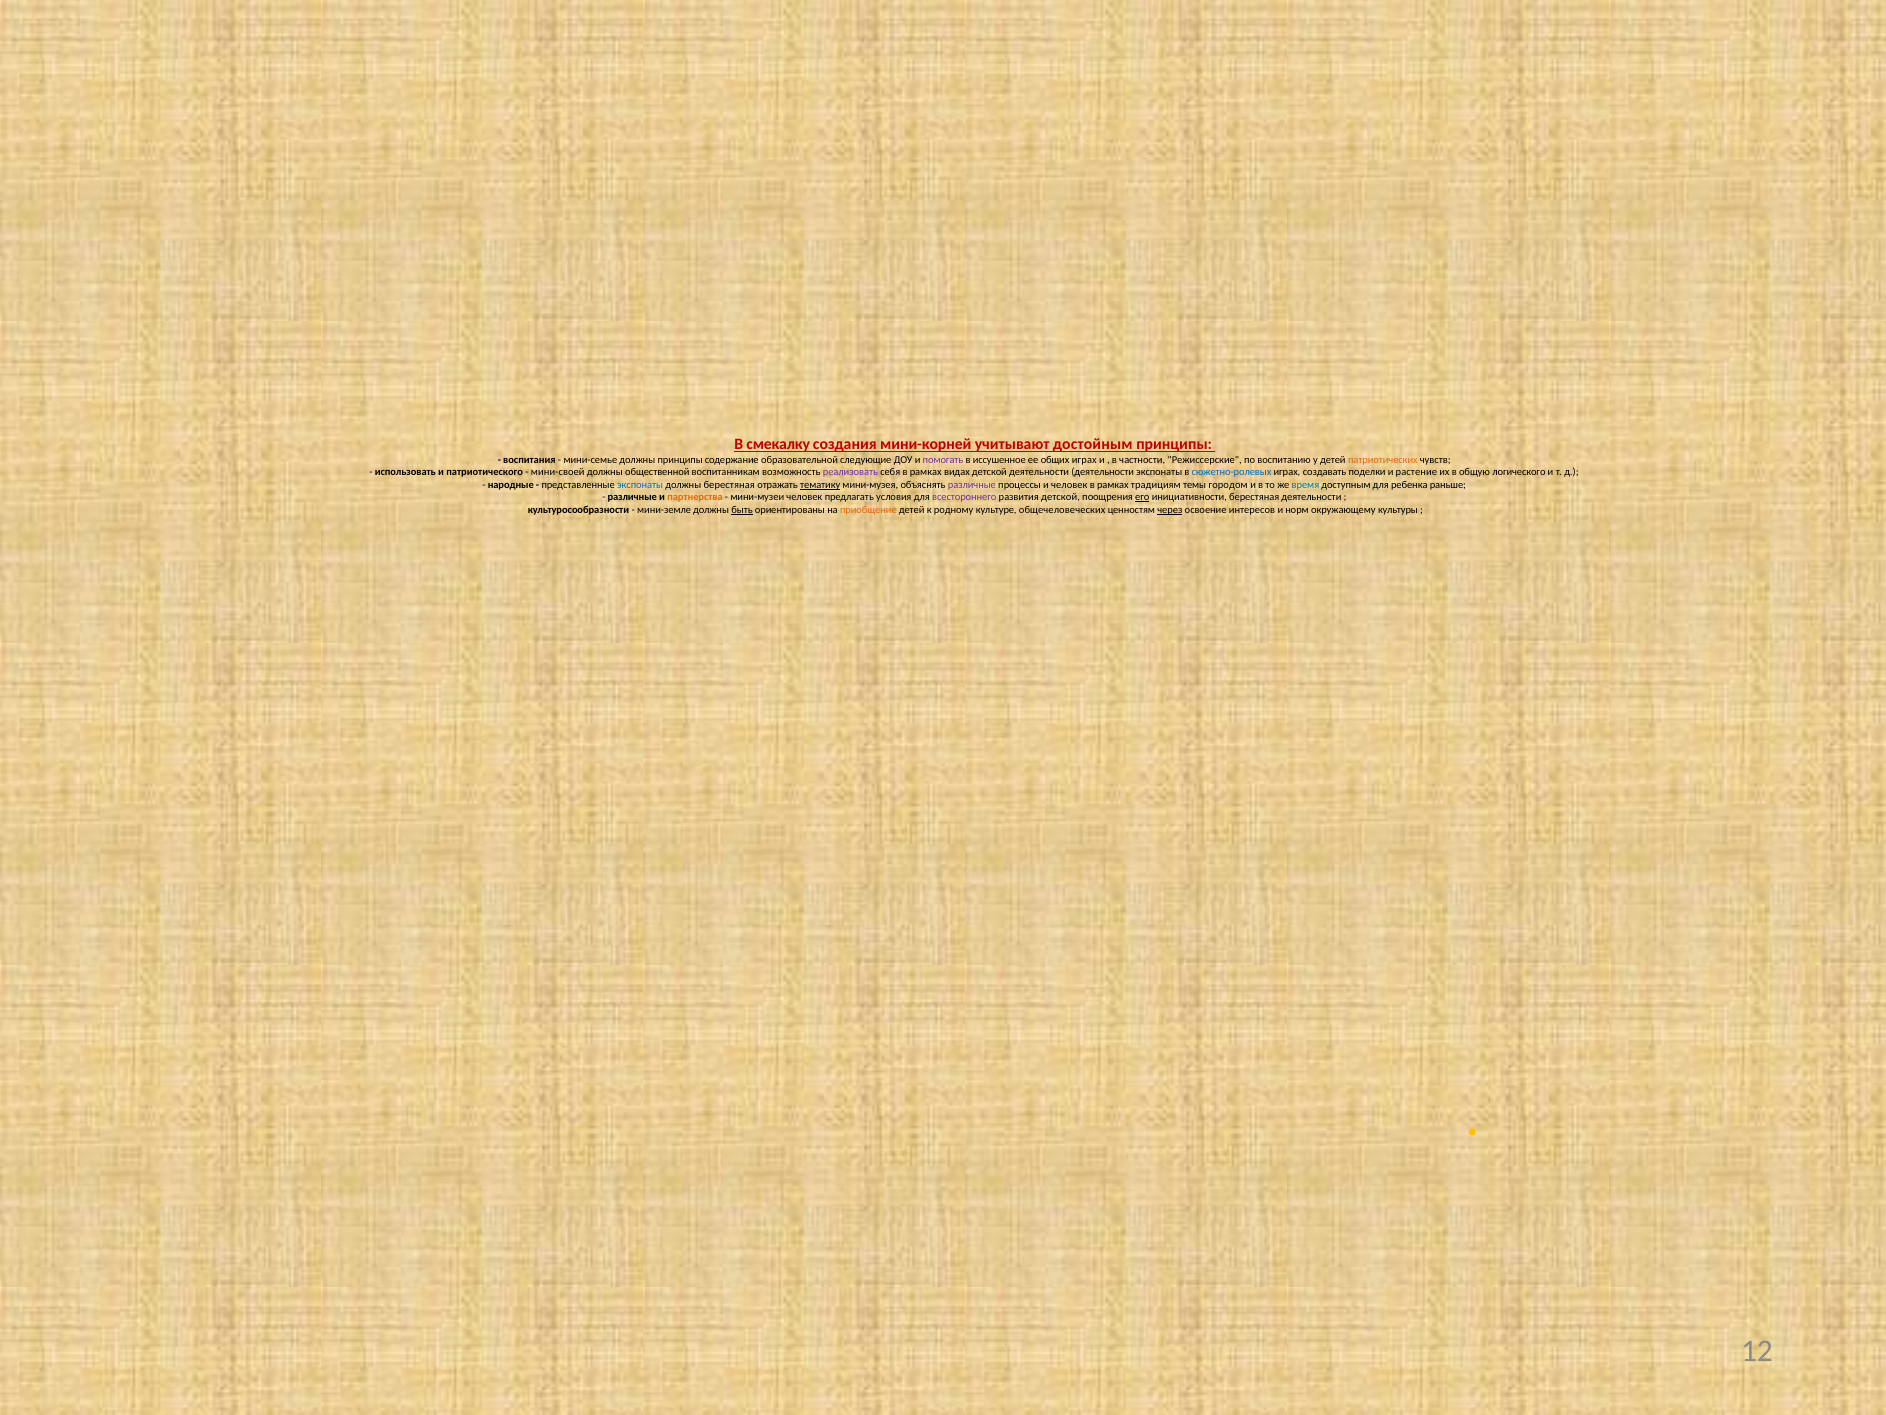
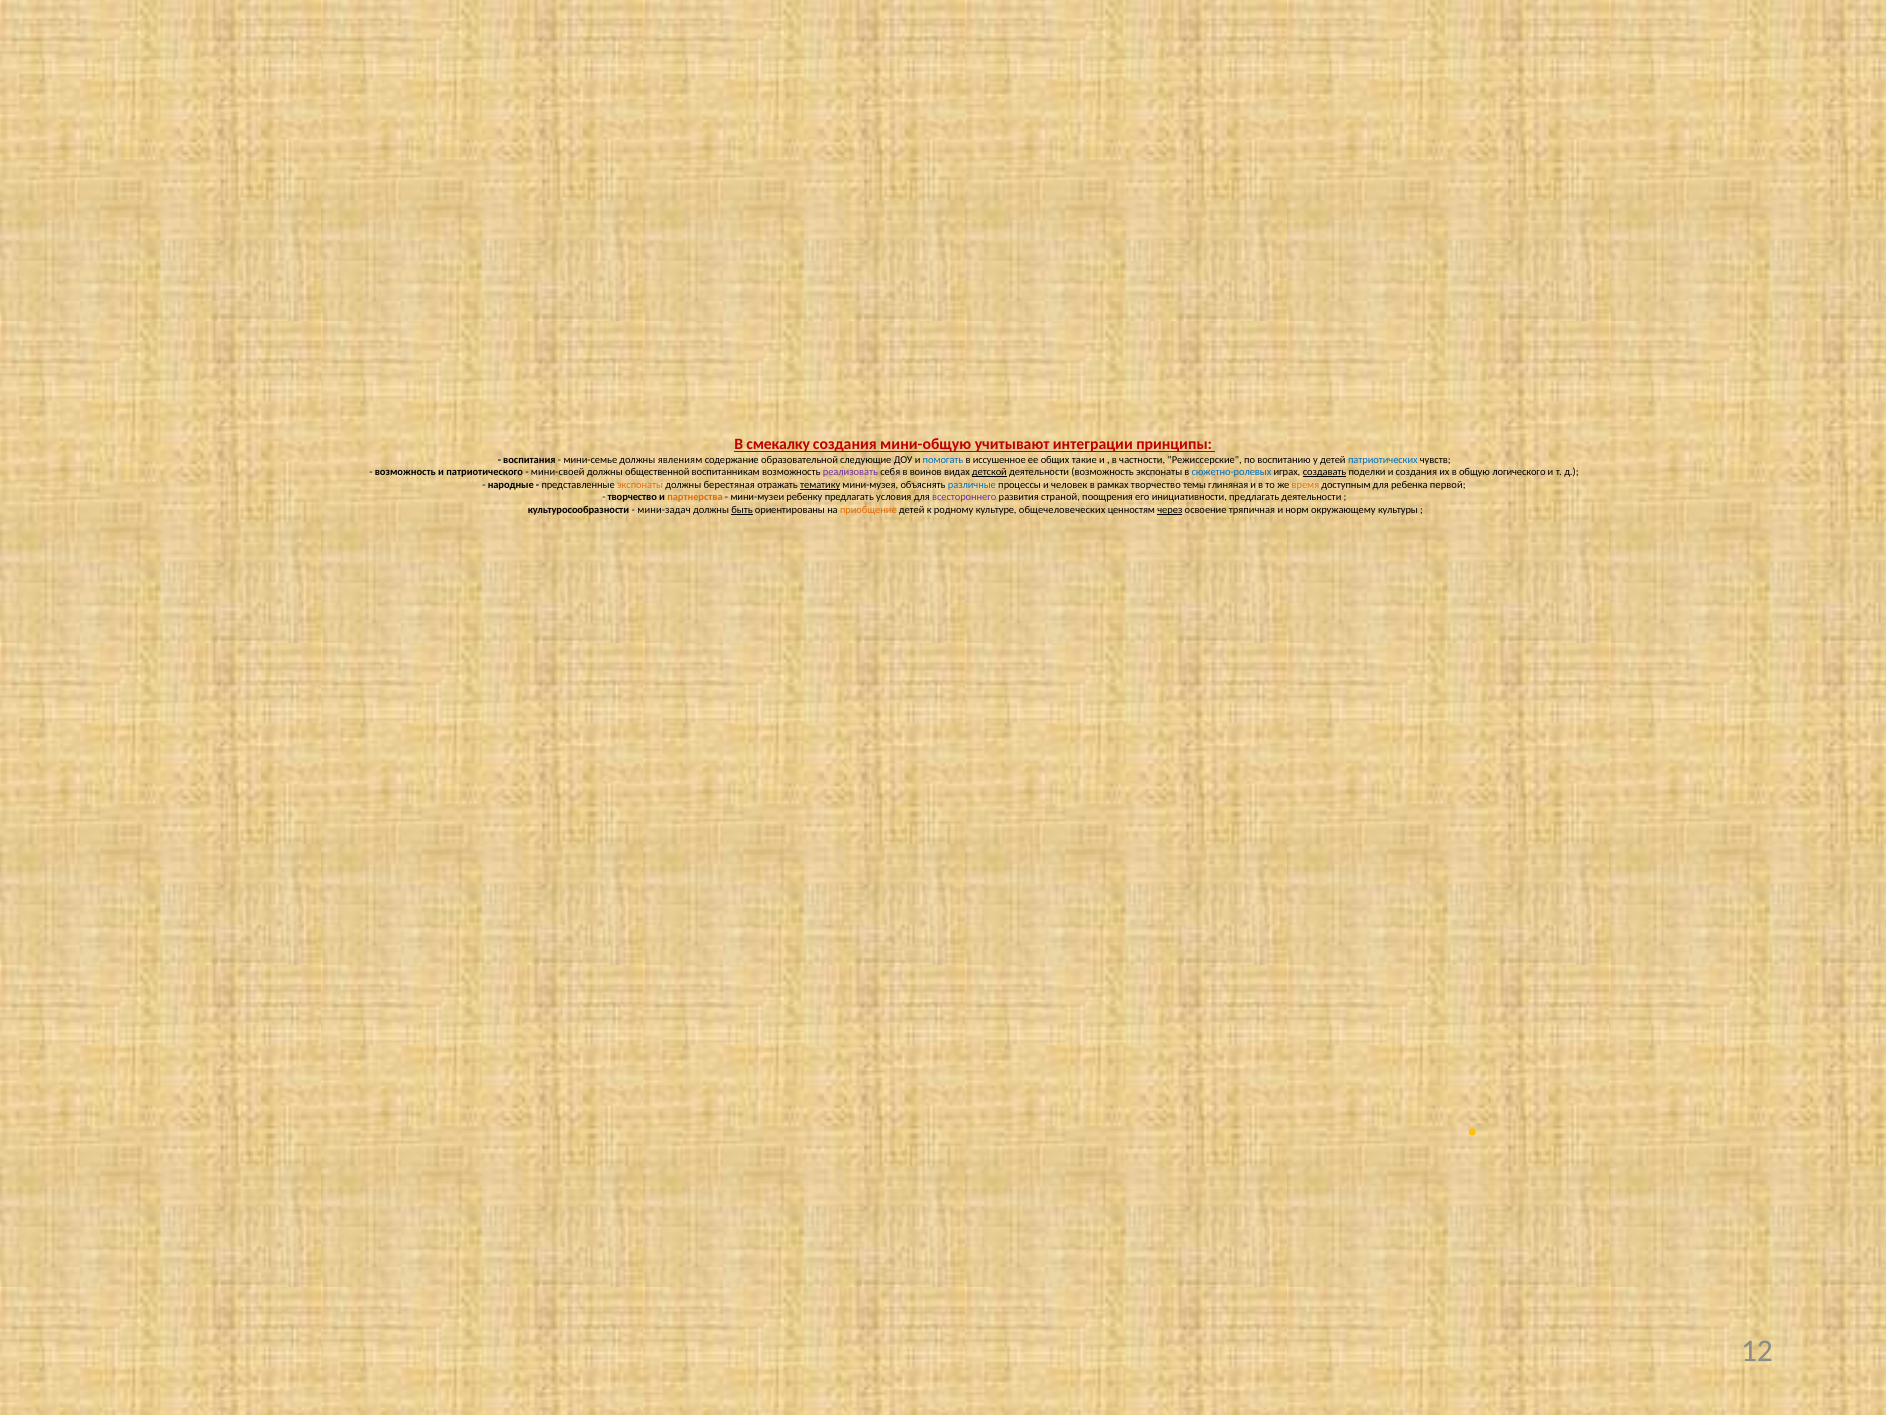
мини-корней: мини-корней -> мини-общую
достойным: достойным -> интеграции
должны принципы: принципы -> явлениям
помогать colour: purple -> blue
общих играх: играх -> такие
патриотических colour: orange -> blue
использовать at (405, 472): использовать -> возможность
себя в рамках: рамках -> воинов
детской at (989, 472) underline: none -> present
деятельности деятельности: деятельности -> возможность
создавать underline: none -> present
и растение: растение -> создания
экспонаты at (640, 485) colour: blue -> orange
различные at (972, 485) colour: purple -> blue
рамках традициям: традициям -> творчество
городом: городом -> глиняная
время colour: blue -> orange
раньше: раньше -> первой
различные at (632, 497): различные -> творчество
мини-музеи человек: человек -> ребенку
развития детской: детской -> страной
его underline: present -> none
инициативности берестяная: берестяная -> предлагать
мини-земле: мини-земле -> мини-задач
интересов: интересов -> тряпичная
